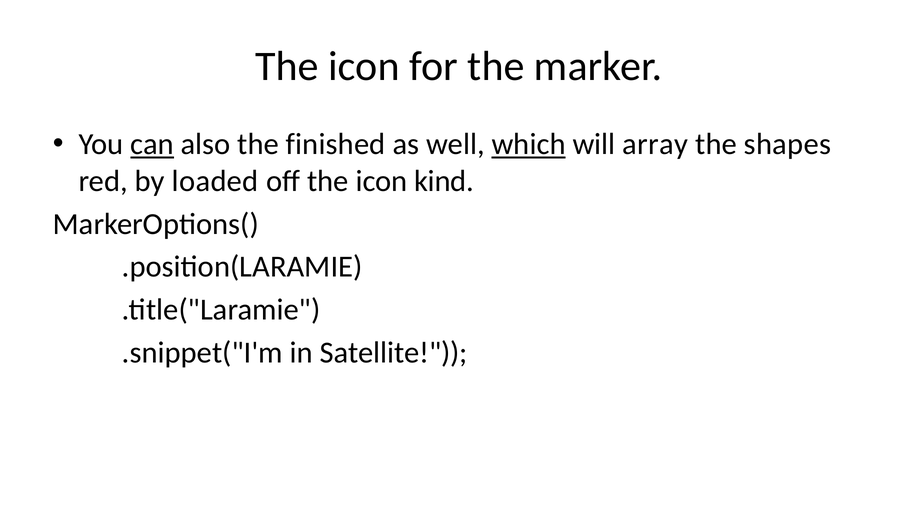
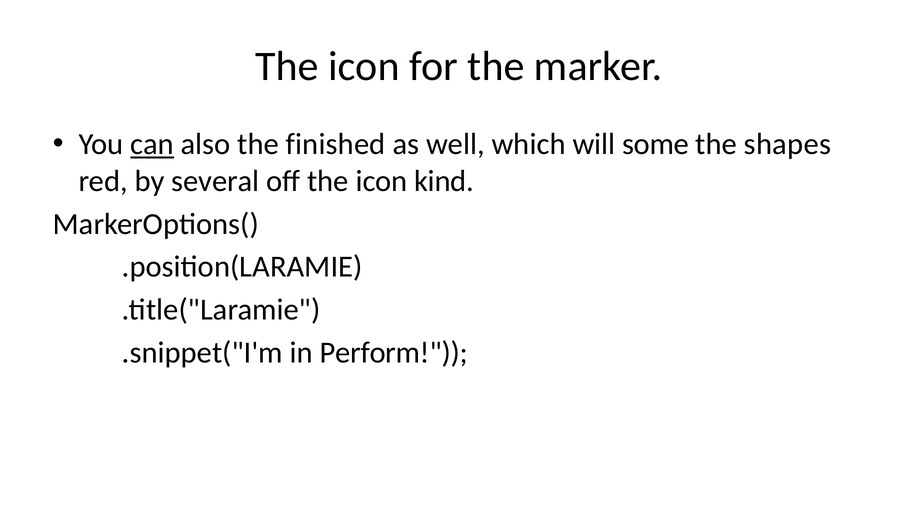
which underline: present -> none
array: array -> some
loaded: loaded -> several
Satellite: Satellite -> Perform
